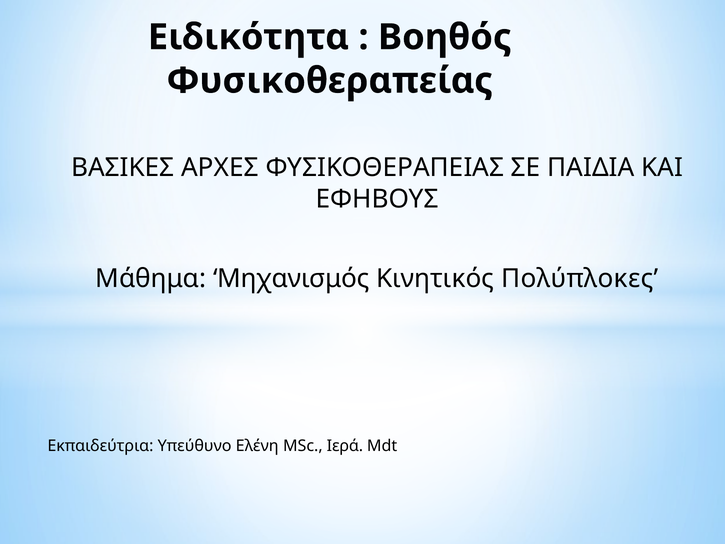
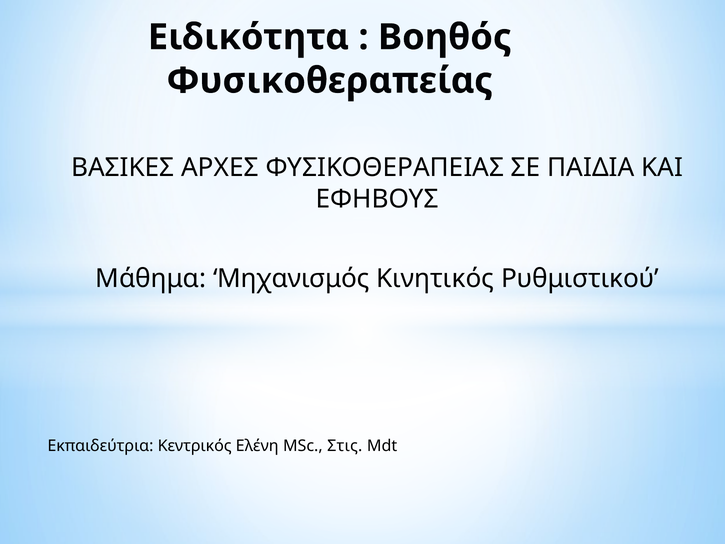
Πολύπλοκες: Πολύπλοκες -> Ρυθμιστικού
Υπεύθυνο: Υπεύθυνο -> Κεντρικός
Ιερά: Ιερά -> Στις
